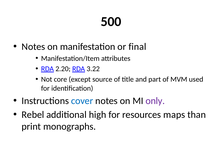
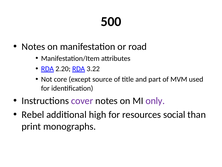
final: final -> road
cover colour: blue -> purple
maps: maps -> social
